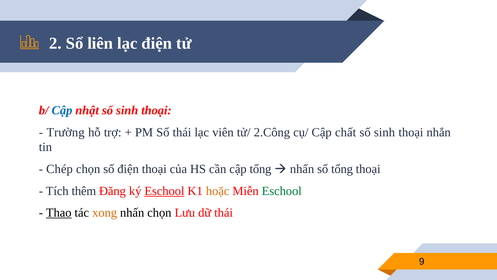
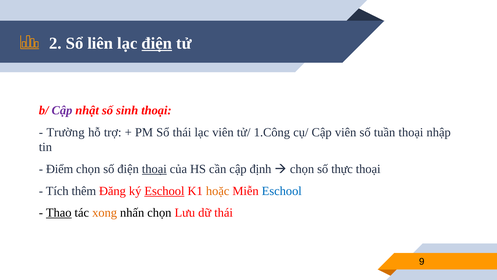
điện at (157, 43) underline: none -> present
Cập at (62, 110) colour: blue -> purple
2.Công: 2.Công -> 1.Công
Cập chất: chất -> viên
sinh at (384, 132): sinh -> tuần
nhắn: nhắn -> nhập
Chép: Chép -> Điểm
thoại at (154, 169) underline: none -> present
cập tổng: tổng -> định
nhấn at (302, 169): nhấn -> chọn
số tổng: tổng -> thực
Eschool at (282, 191) colour: green -> blue
